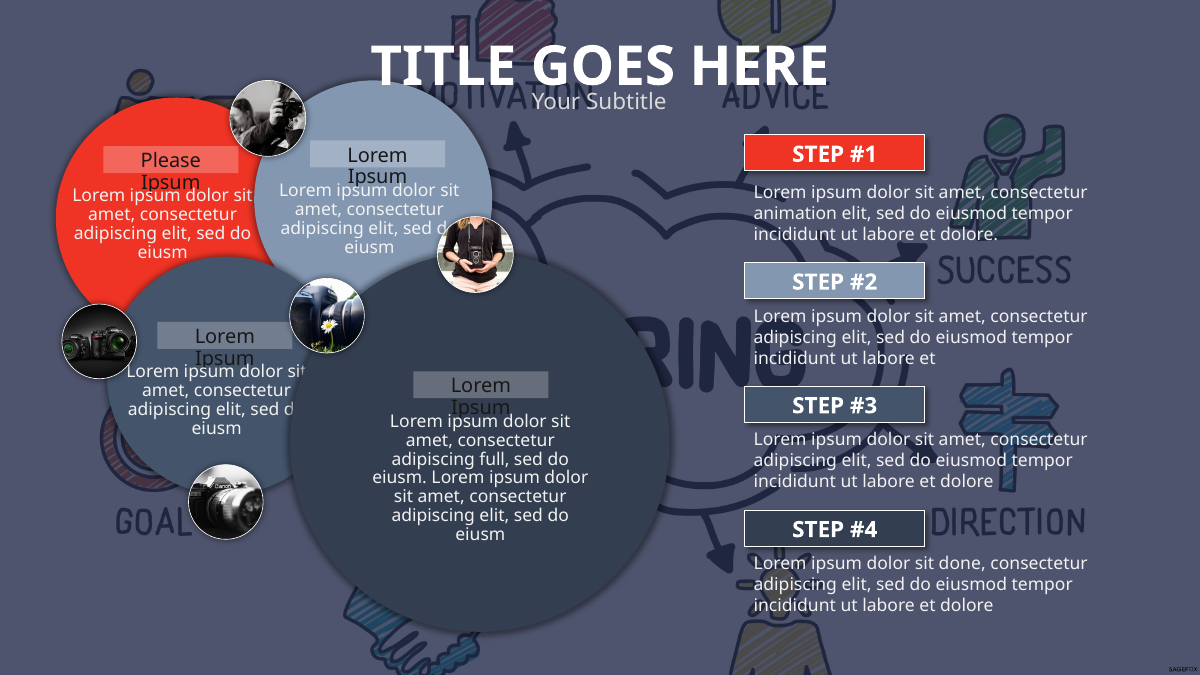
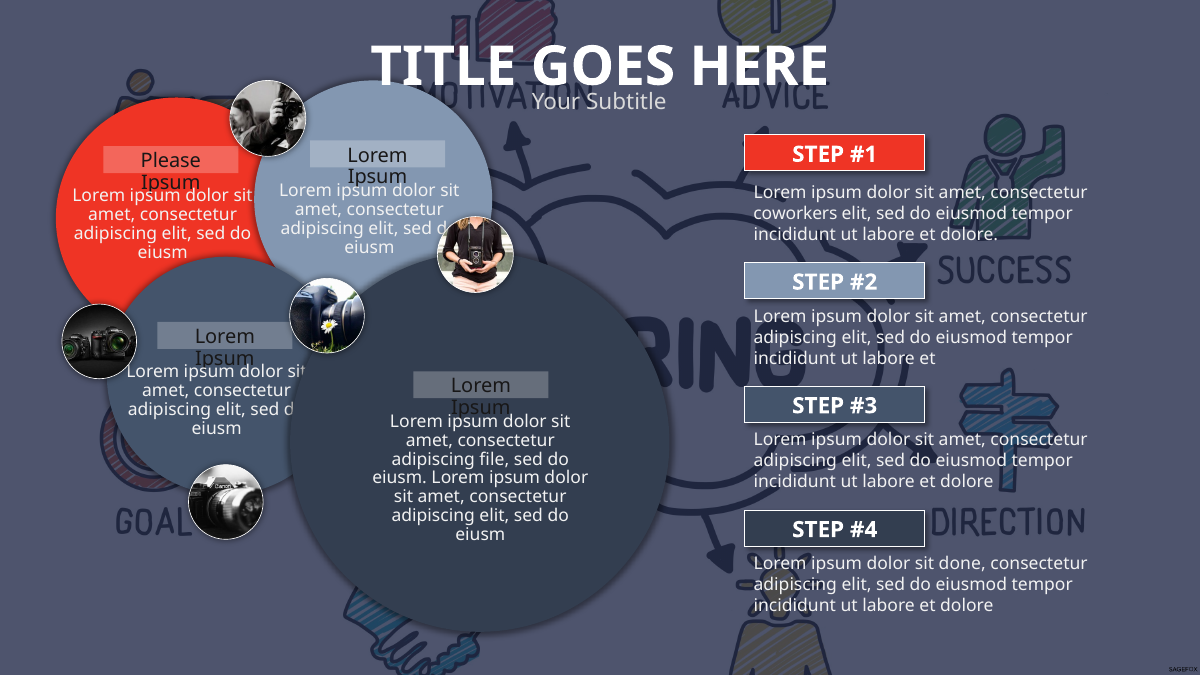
animation: animation -> coworkers
full: full -> file
